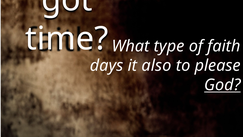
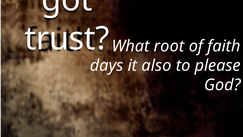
time: time -> trust
type: type -> root
God underline: present -> none
